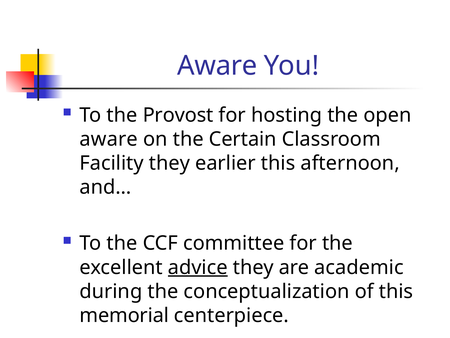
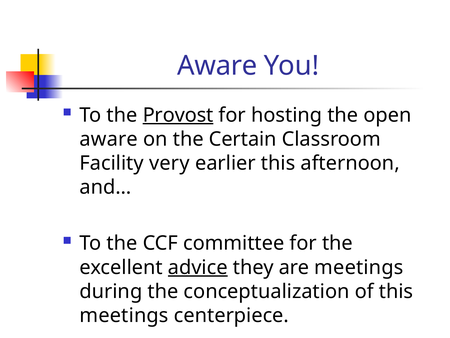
Provost underline: none -> present
Facility they: they -> very
are academic: academic -> meetings
memorial at (124, 315): memorial -> meetings
